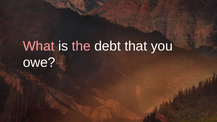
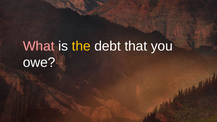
the colour: pink -> yellow
